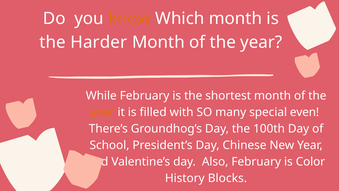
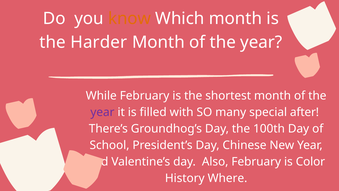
year at (102, 112) colour: orange -> purple
even: even -> after
Blocks: Blocks -> Where
